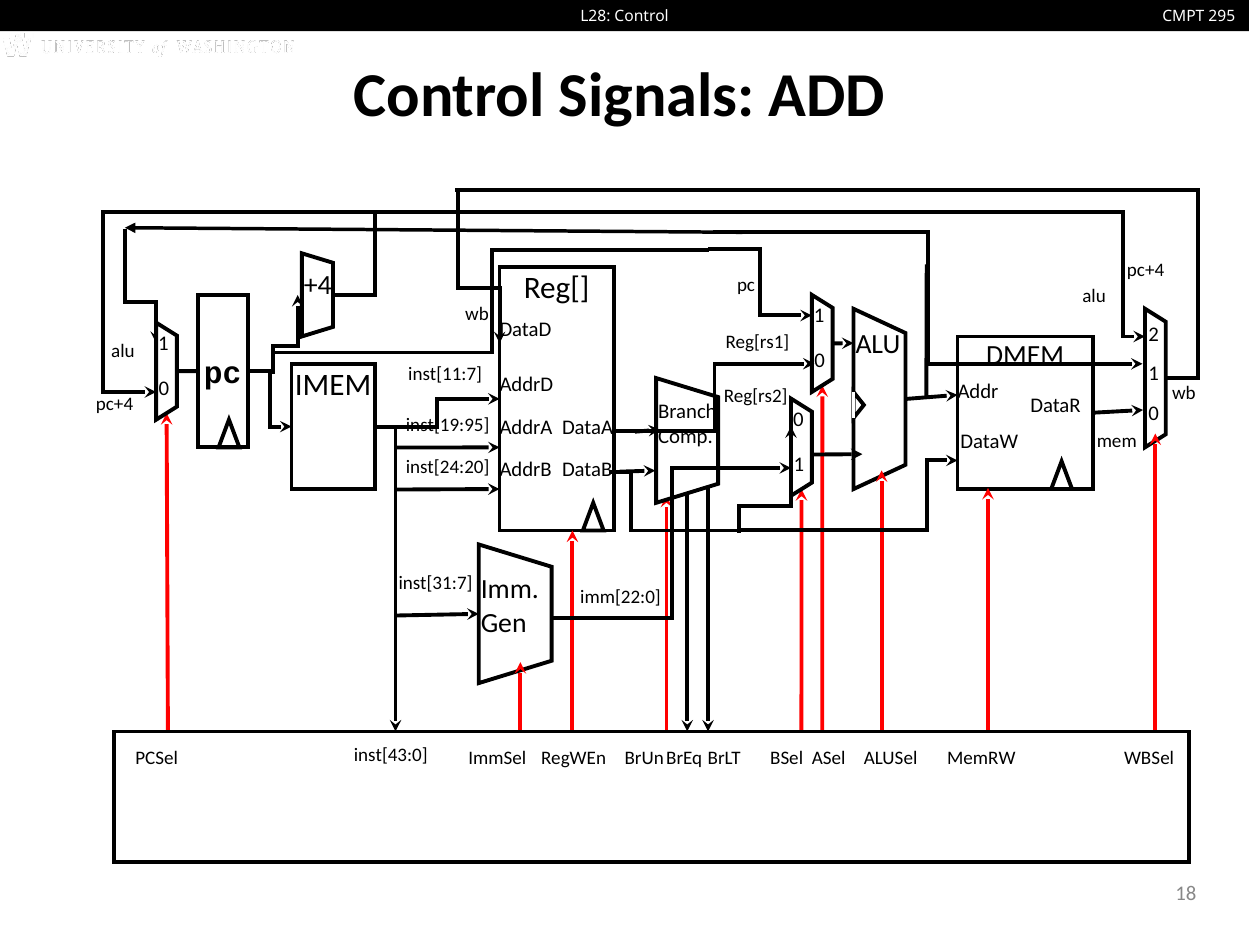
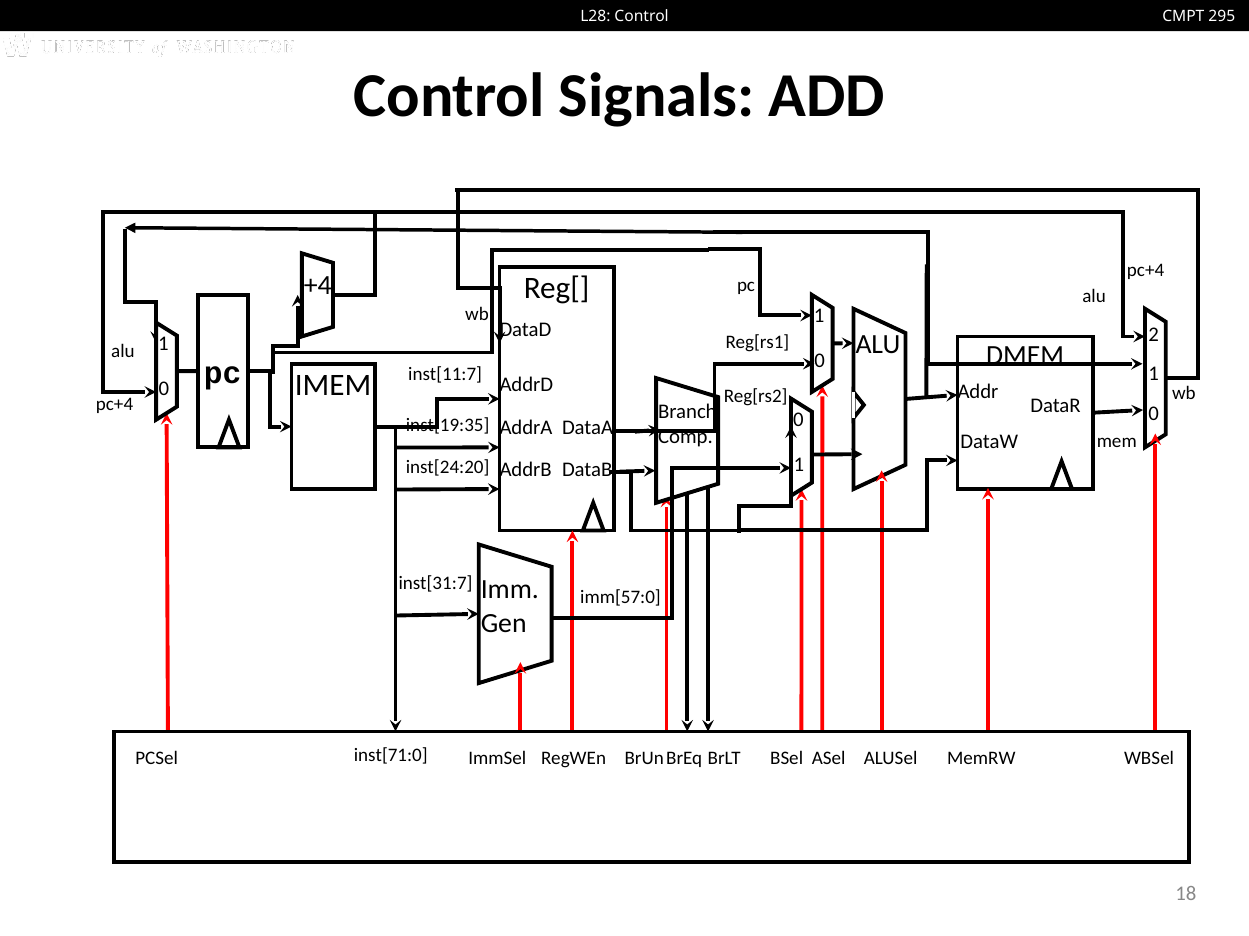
inst[19:95: inst[19:95 -> inst[19:35
imm[22:0: imm[22:0 -> imm[57:0
inst[43:0: inst[43:0 -> inst[71:0
